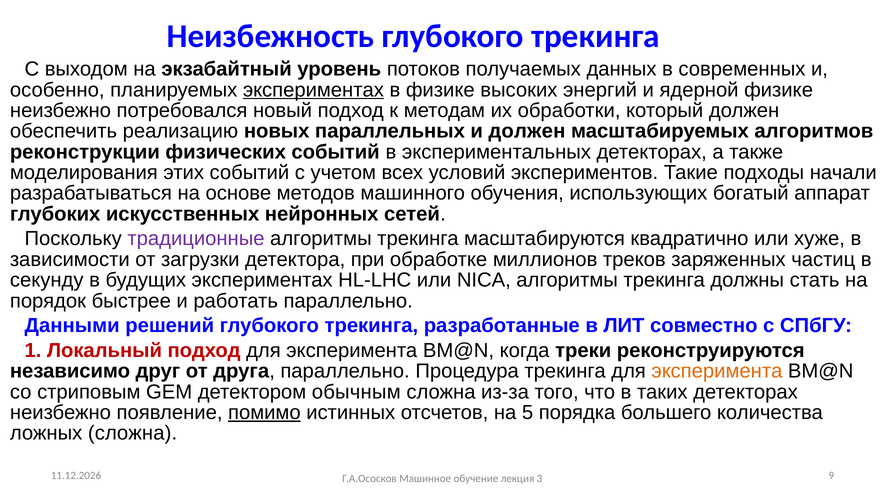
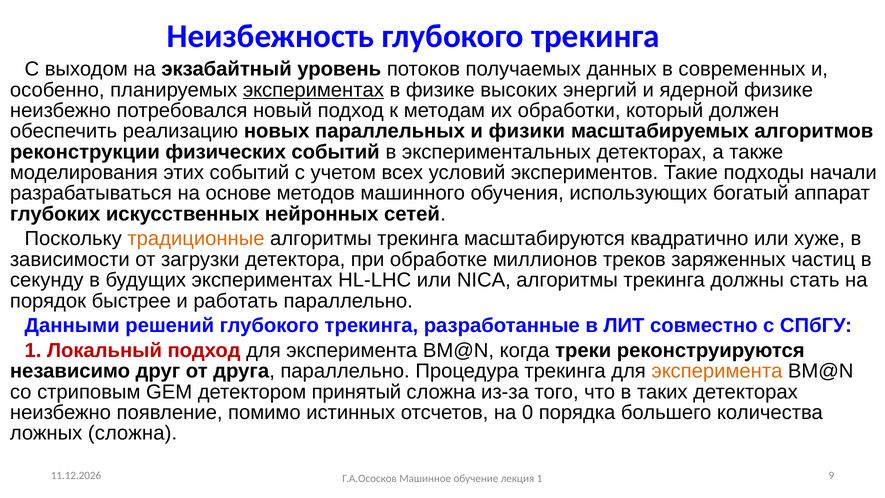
и должен: должен -> физики
традиционные colour: purple -> orange
обычным: обычным -> принятый
помимо underline: present -> none
5: 5 -> 0
лекция 3: 3 -> 1
